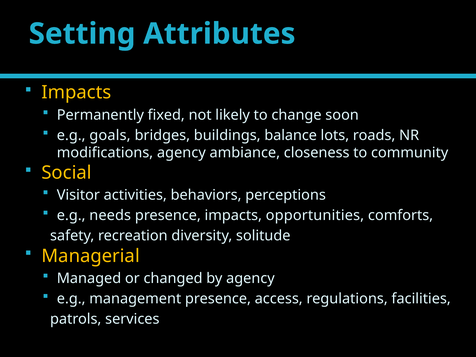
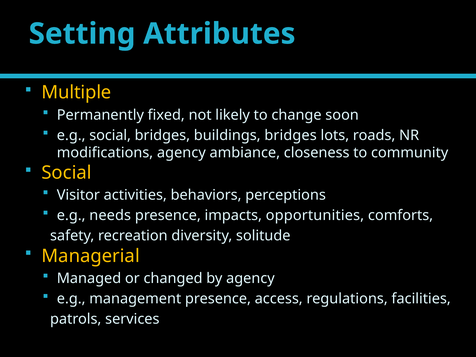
Impacts at (76, 93): Impacts -> Multiple
e.g goals: goals -> social
buildings balance: balance -> bridges
